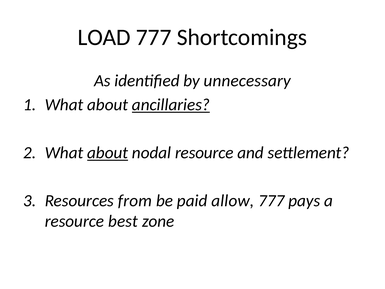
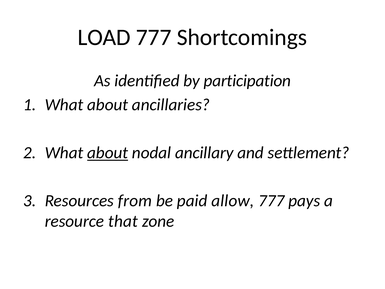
unnecessary: unnecessary -> participation
ancillaries underline: present -> none
nodal resource: resource -> ancillary
best: best -> that
